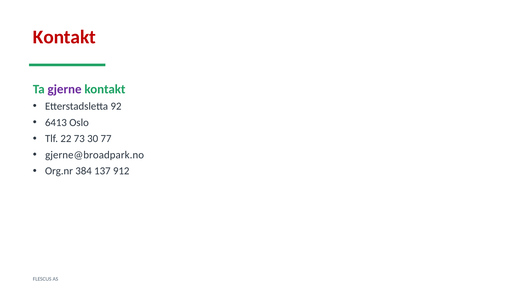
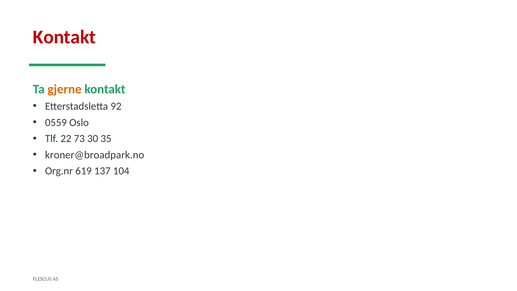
gjerne colour: purple -> orange
6413: 6413 -> 0559
77: 77 -> 35
gjerne@broadpark.no: gjerne@broadpark.no -> kroner@broadpark.no
384: 384 -> 619
912: 912 -> 104
